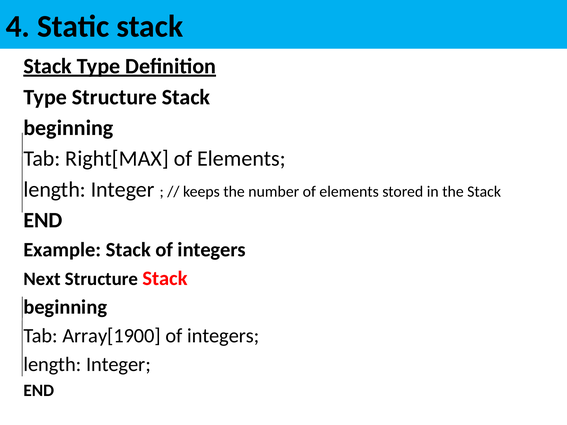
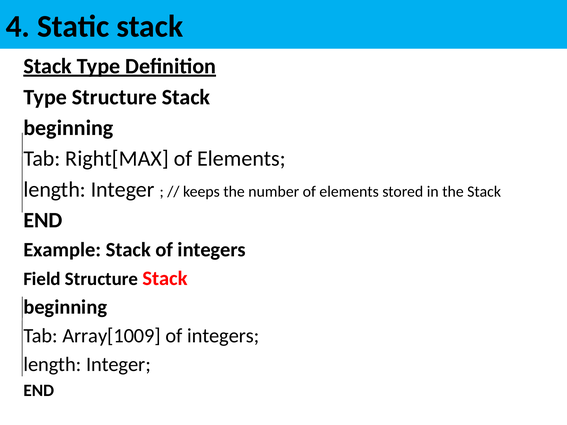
Next: Next -> Field
Array[1900: Array[1900 -> Array[1009
